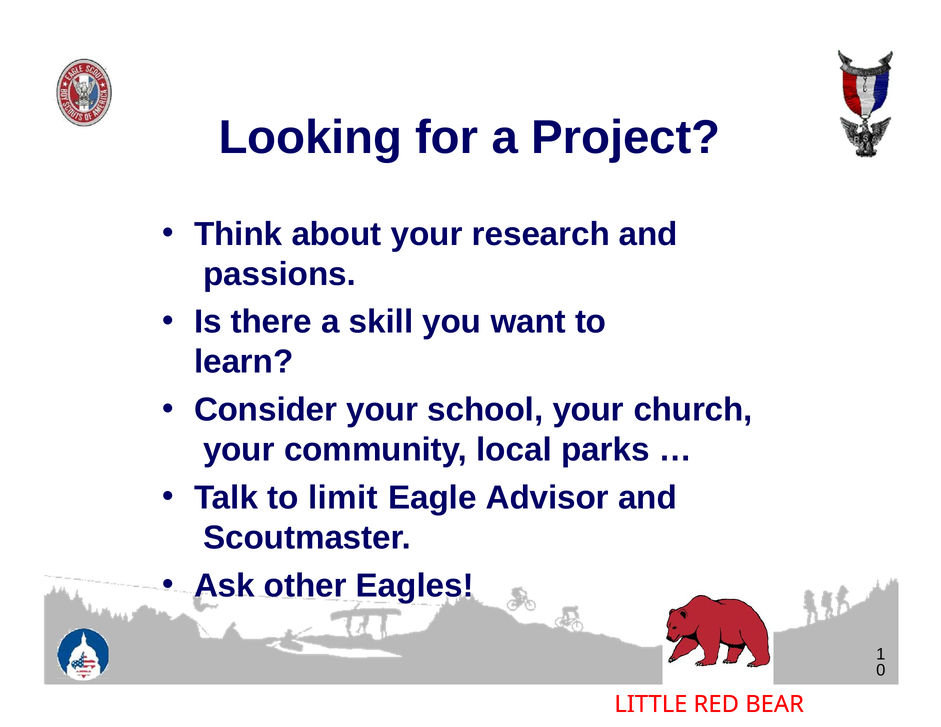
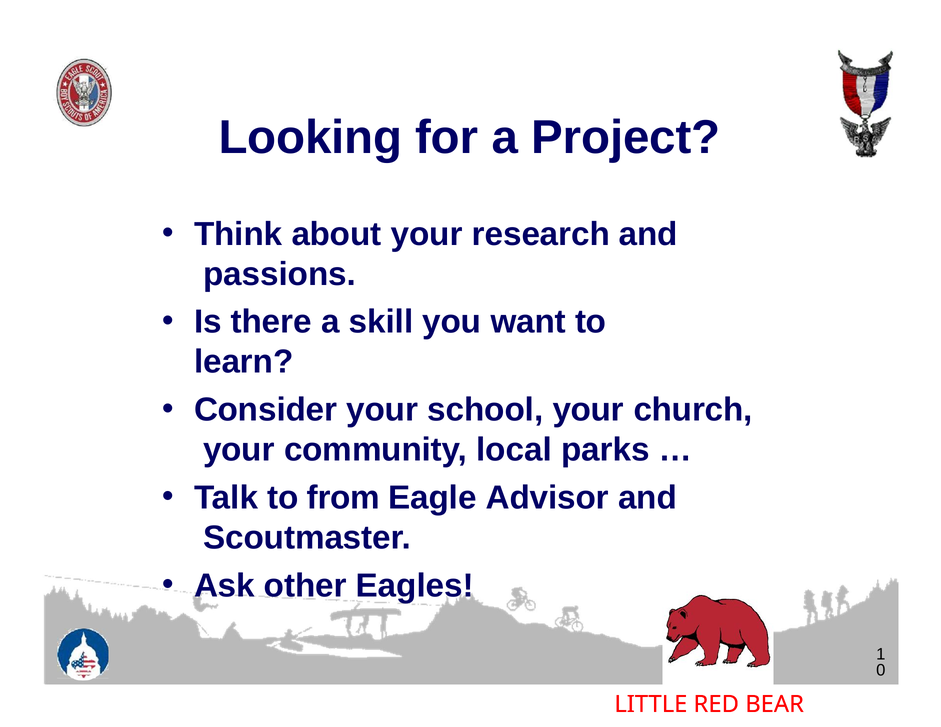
limit: limit -> from
